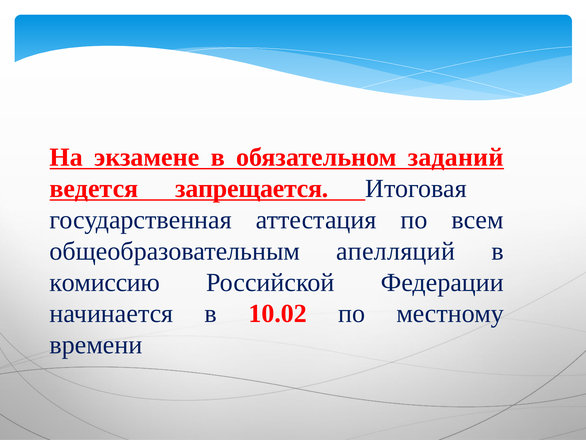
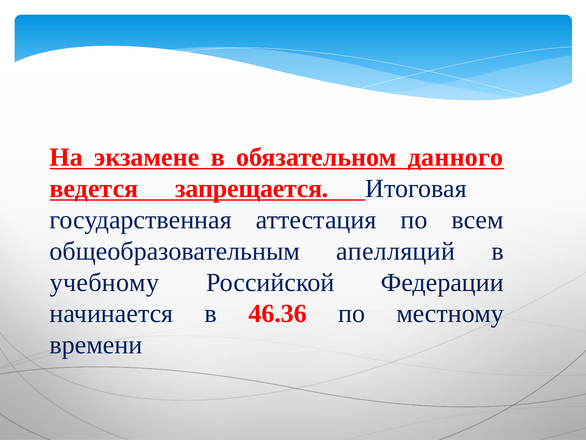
заданий: заданий -> данного
комиссию: комиссию -> учебному
10.02: 10.02 -> 46.36
